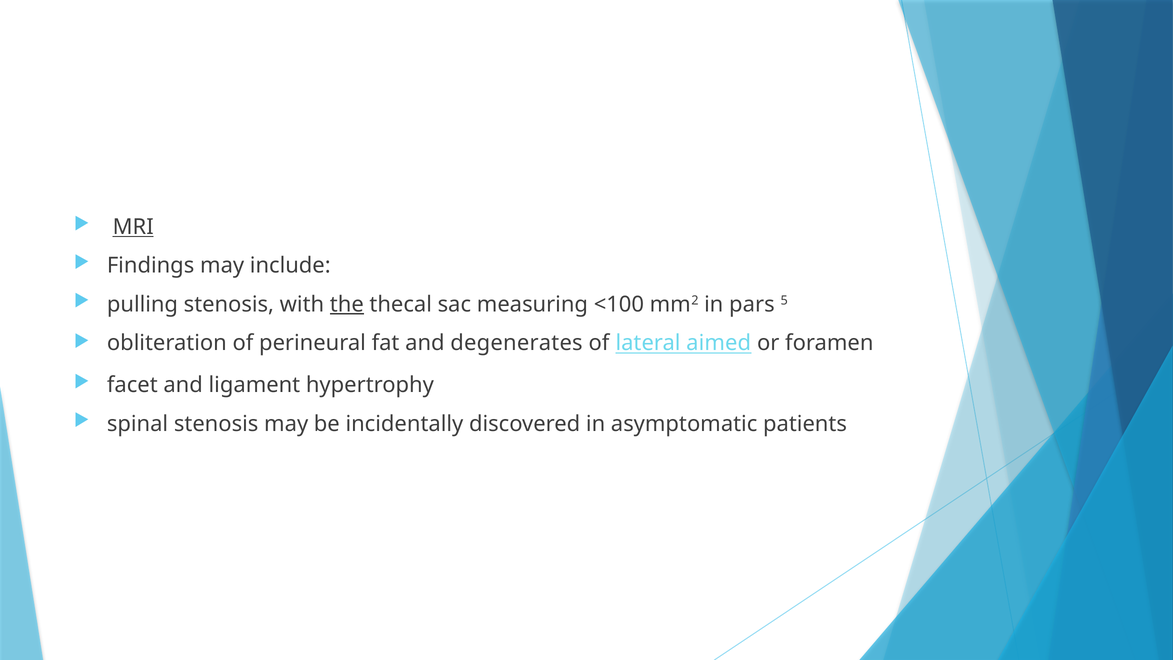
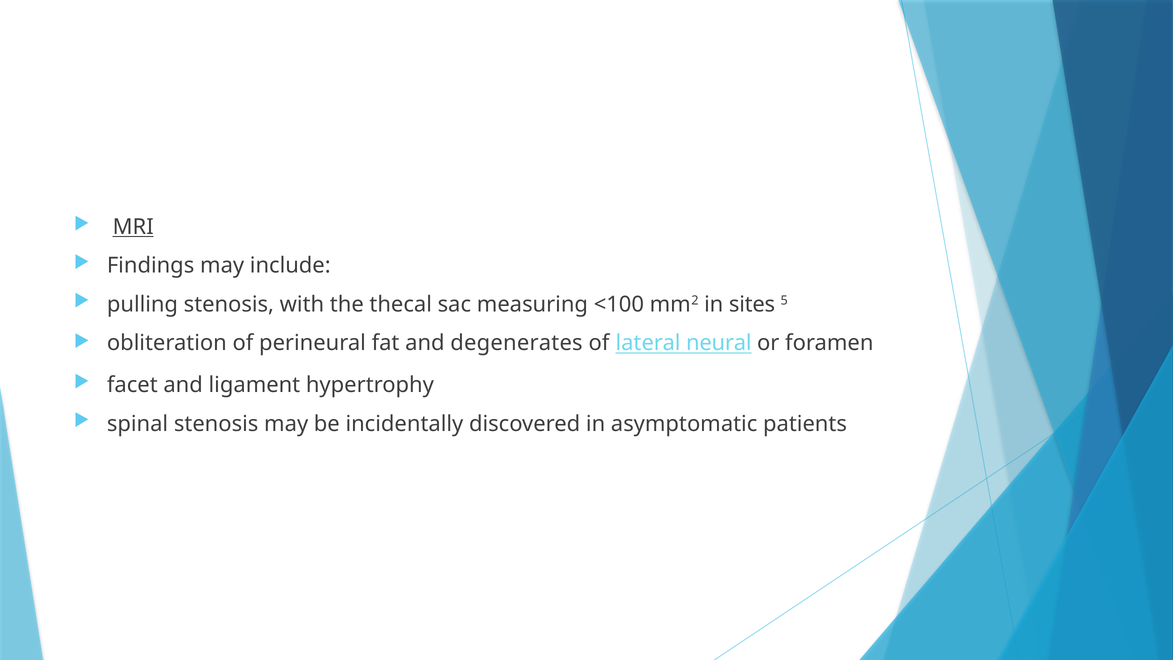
the underline: present -> none
pars: pars -> sites
aimed: aimed -> neural
